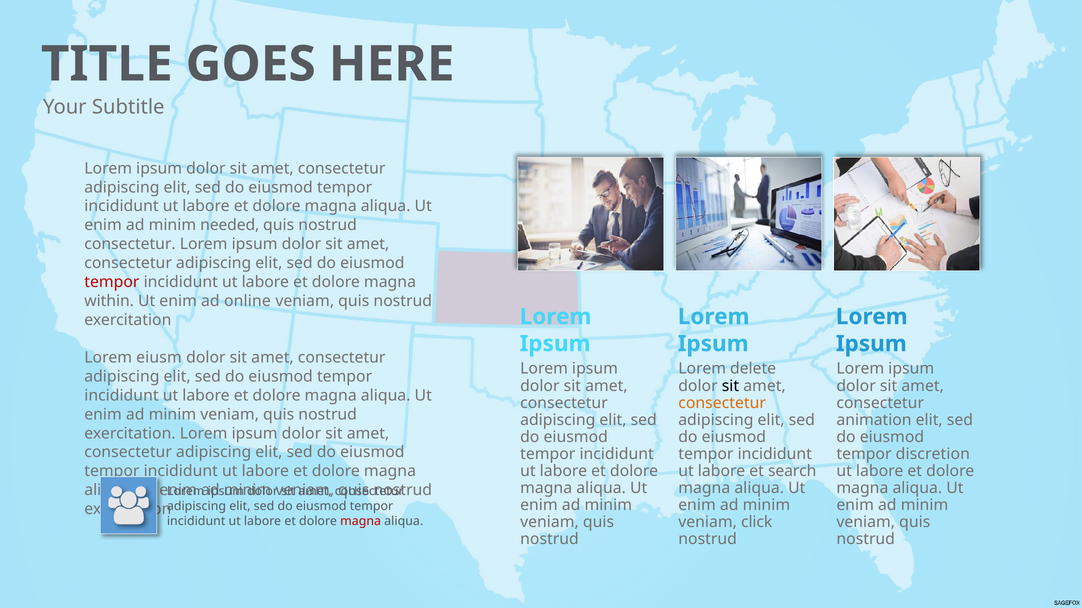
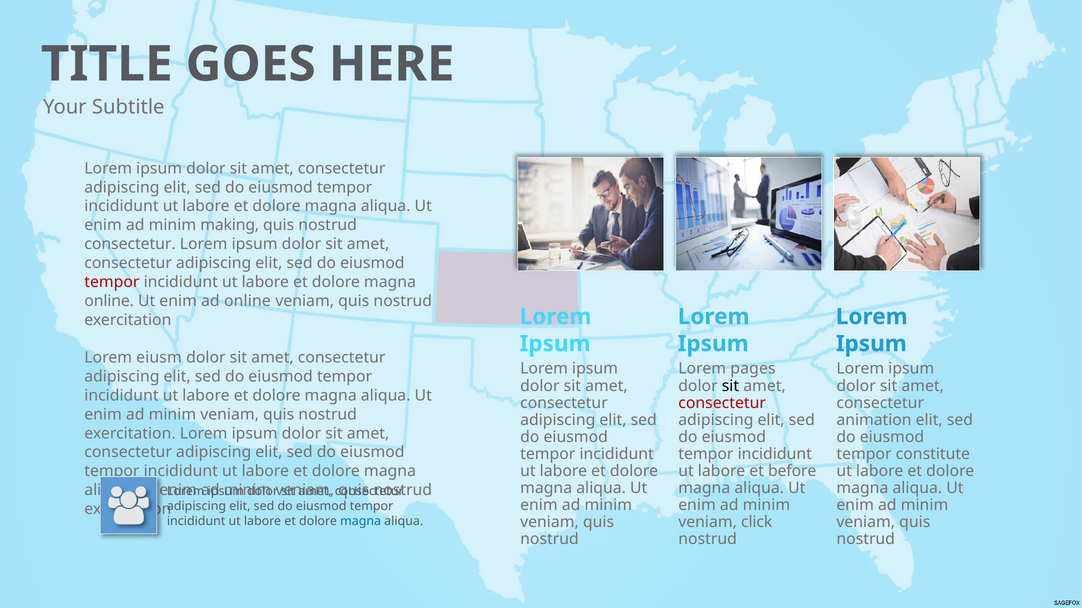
needed: needed -> making
within at (109, 301): within -> online
delete: delete -> pages
consectetur at (722, 403) colour: orange -> red
discretion: discretion -> constitute
search: search -> before
magna at (361, 521) colour: red -> blue
